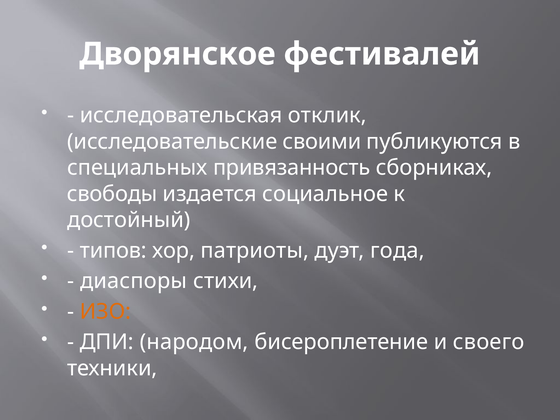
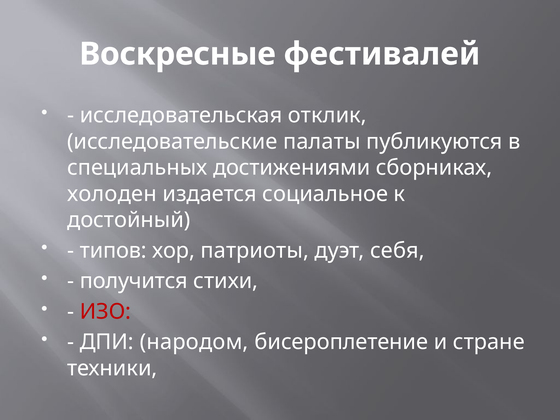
Дворянское: Дворянское -> Воскресные
своими: своими -> палаты
привязанность: привязанность -> достижениями
свободы: свободы -> холоден
года: года -> себя
диаспоры: диаспоры -> получится
ИЗО colour: orange -> red
своего: своего -> стране
